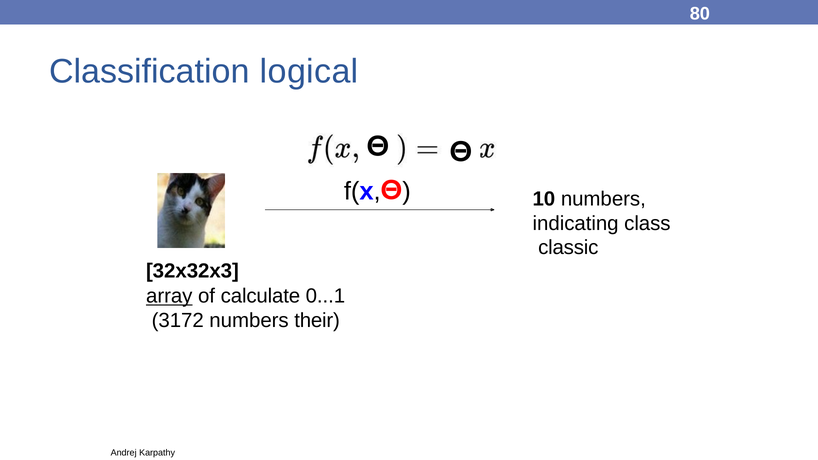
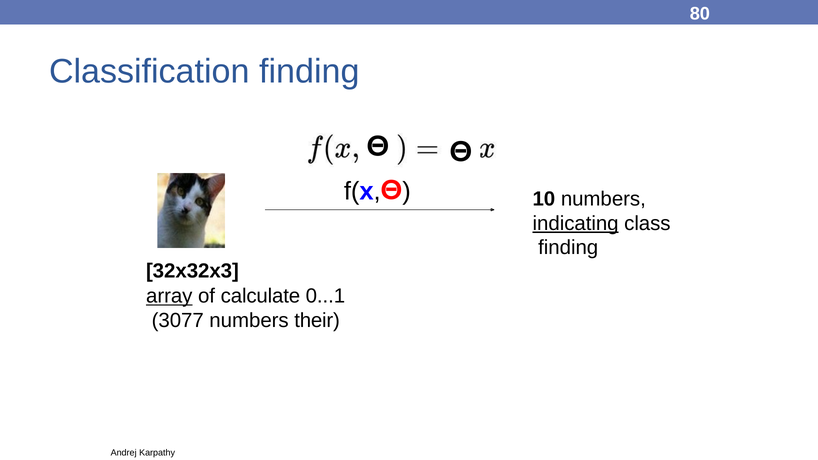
Classification logical: logical -> finding
indicating underline: none -> present
classic at (568, 248): classic -> finding
3172: 3172 -> 3077
